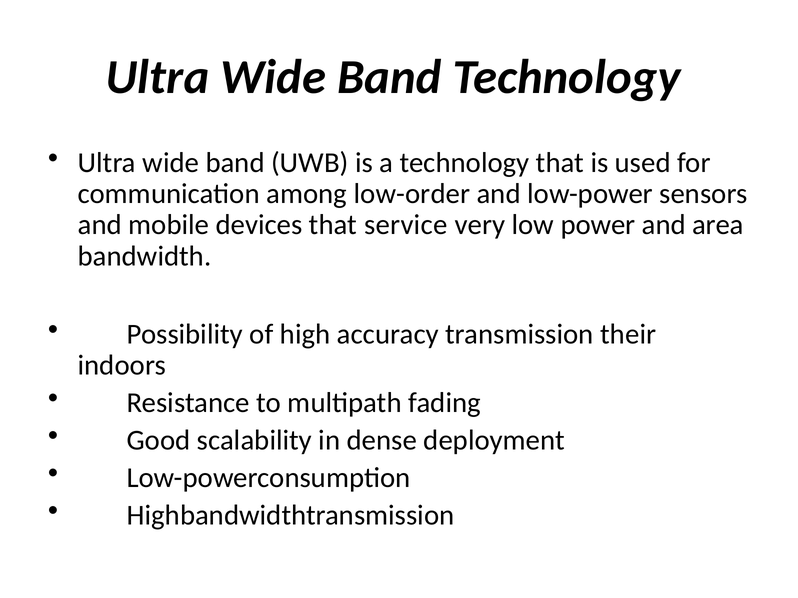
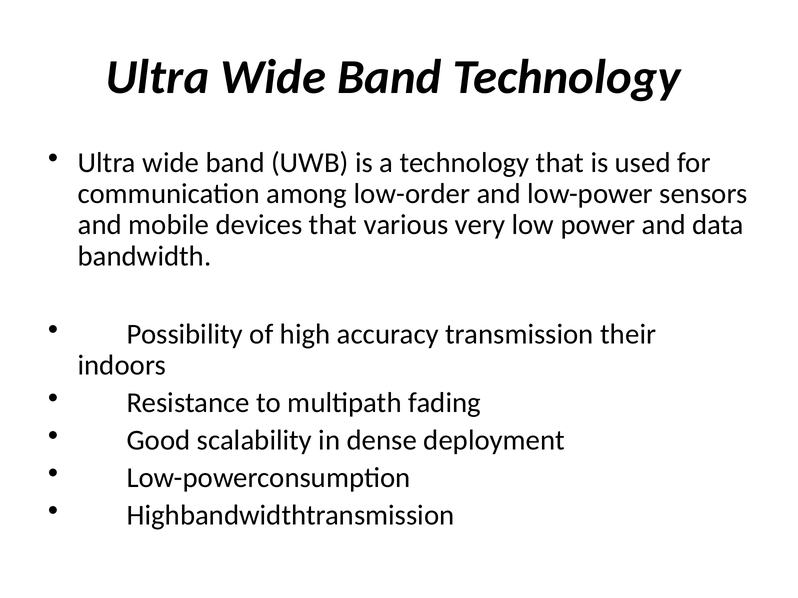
service: service -> various
area: area -> data
